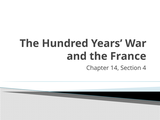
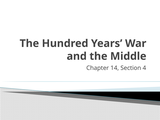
France: France -> Middle
